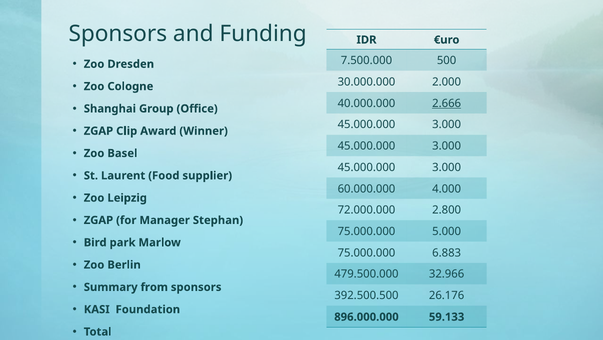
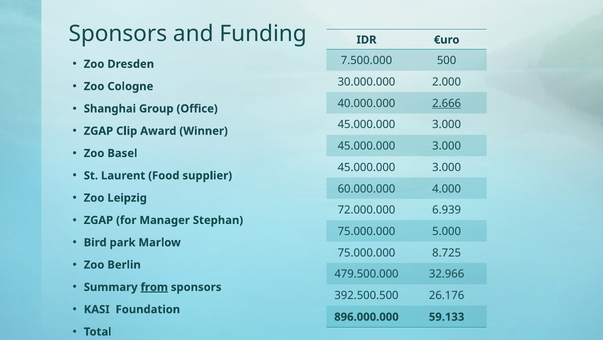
2.800: 2.800 -> 6.939
6.883: 6.883 -> 8.725
from underline: none -> present
